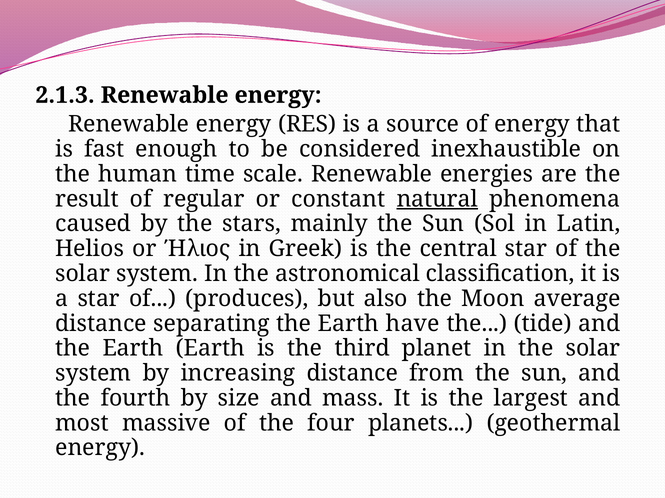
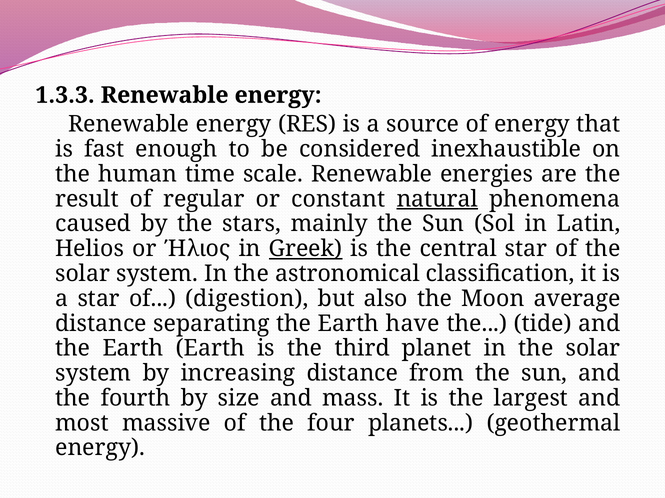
2.1.3: 2.1.3 -> 1.3.3
Greek underline: none -> present
produces: produces -> digestion
